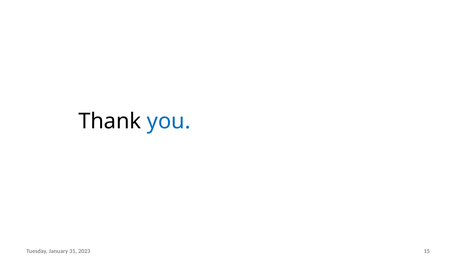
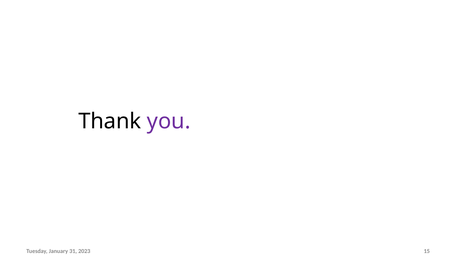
you colour: blue -> purple
